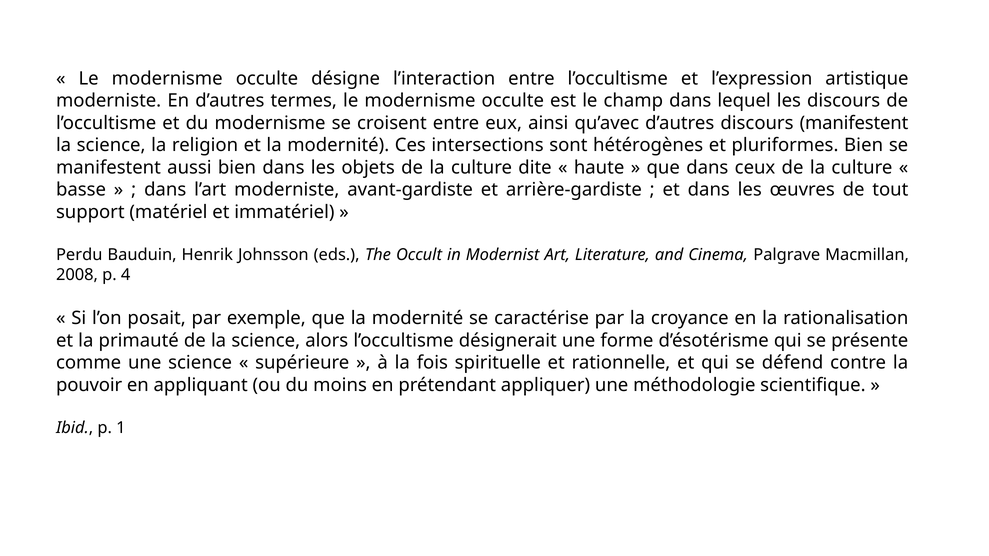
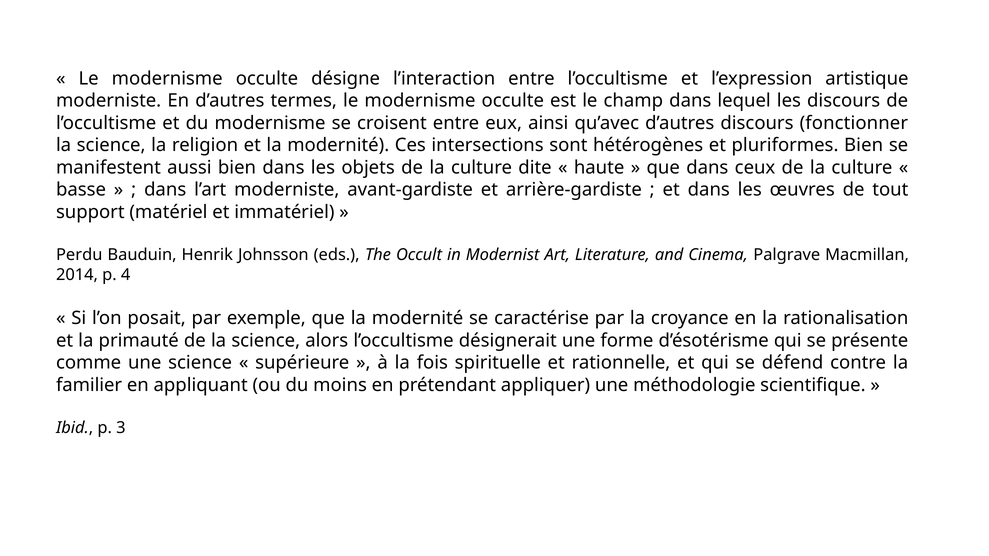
discours manifestent: manifestent -> fonctionner
2008: 2008 -> 2014
pouvoir: pouvoir -> familier
1: 1 -> 3
